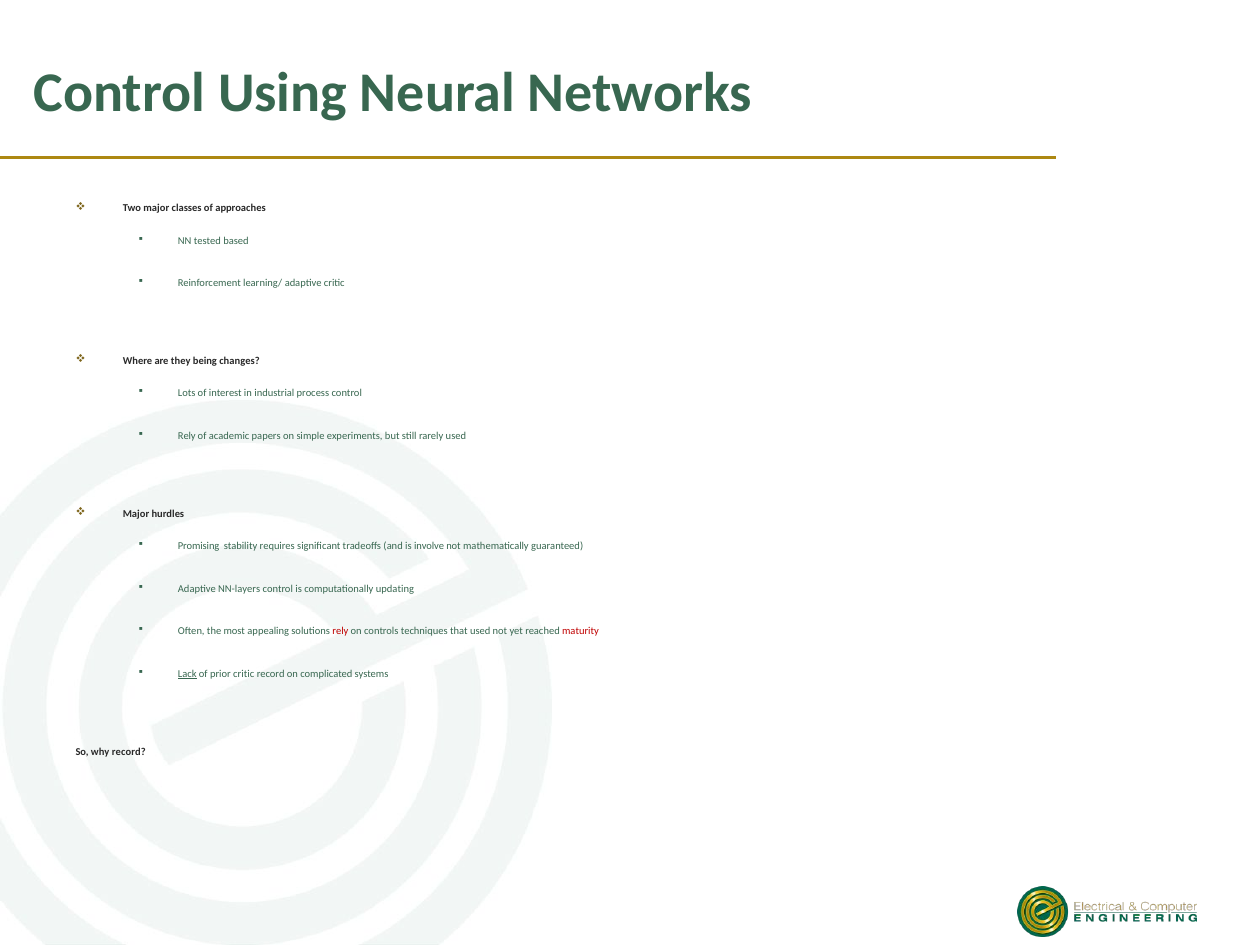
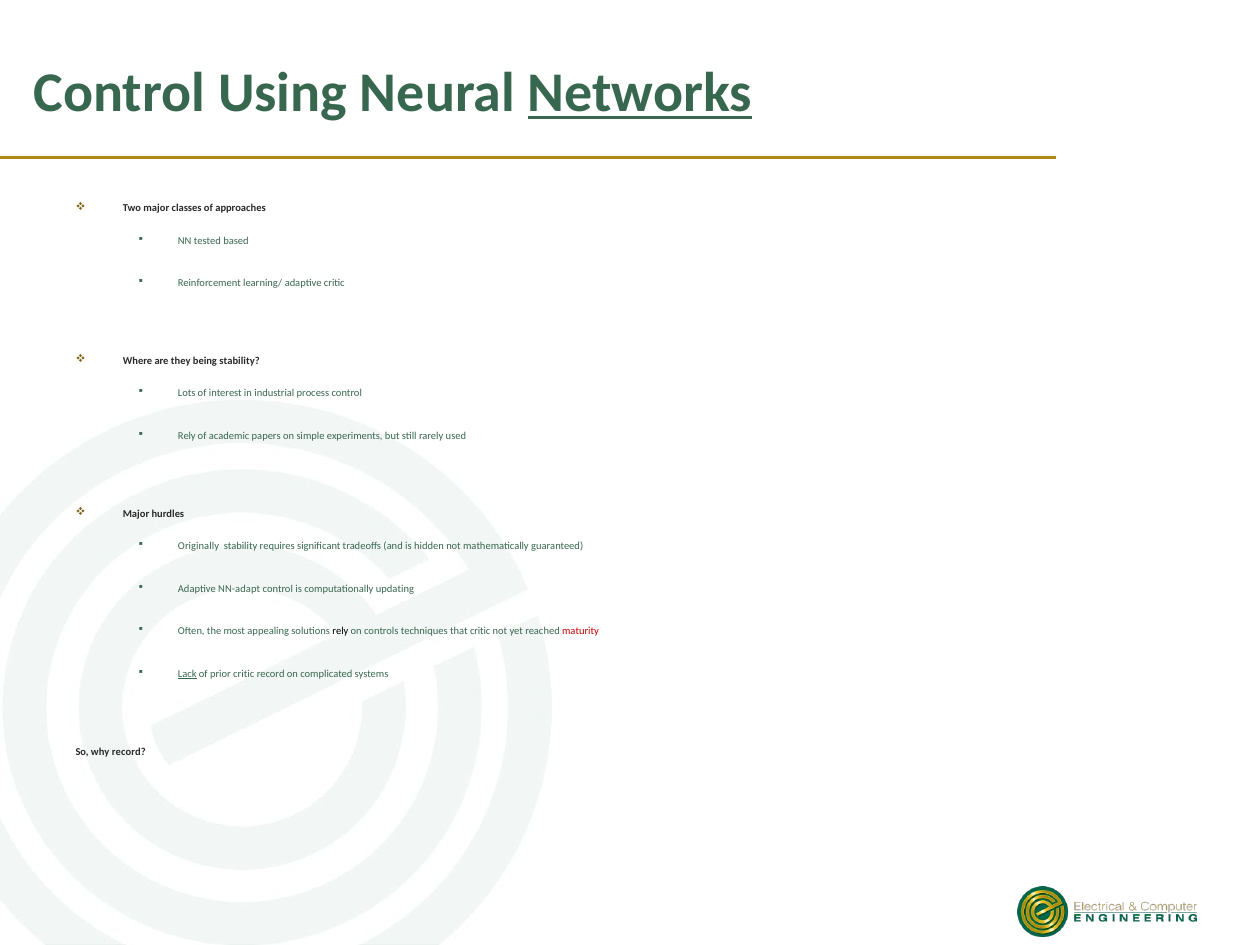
Networks underline: none -> present
being changes: changes -> stability
Promising: Promising -> Originally
involve: involve -> hidden
NN-layers: NN-layers -> NN-adapt
rely at (340, 631) colour: red -> black
that used: used -> critic
